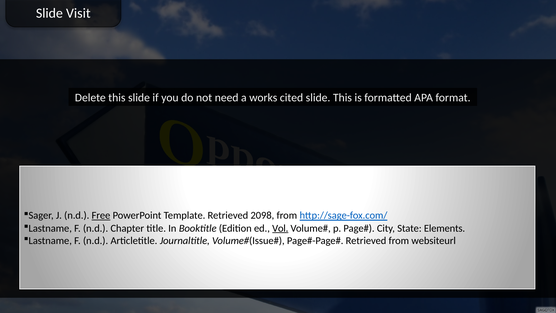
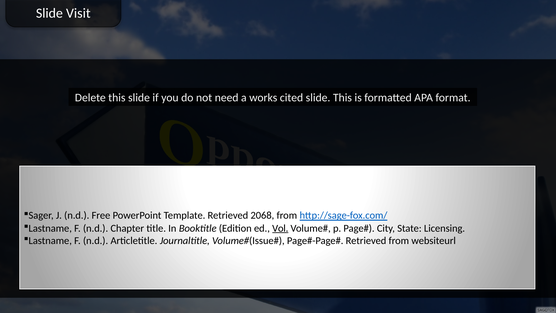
Free underline: present -> none
2098: 2098 -> 2068
Elements: Elements -> Licensing
